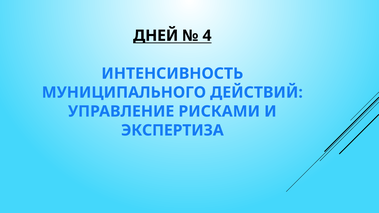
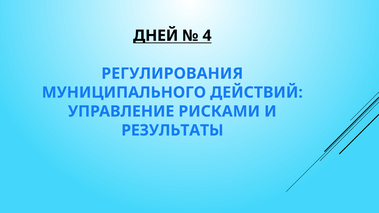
ИНТЕНСИВНОСТЬ: ИНТЕНСИВНОСТЬ -> РЕГУЛИРОВАНИЯ
ЭКСПЕРТИЗА: ЭКСПЕРТИЗА -> РЕЗУЛЬТАТЫ
